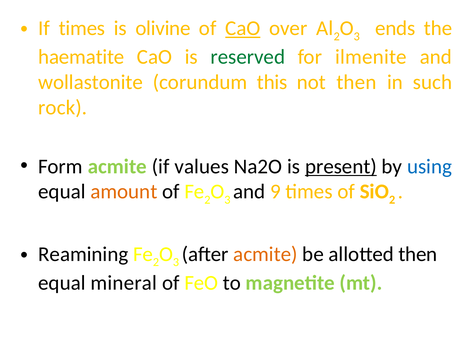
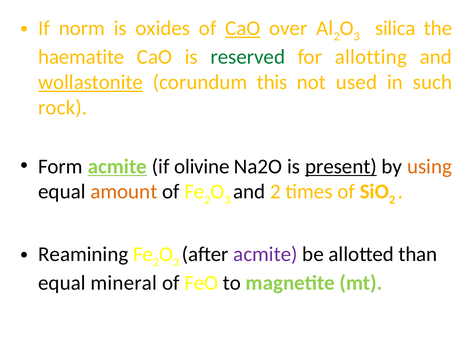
If times: times -> norm
olivine: olivine -> oxides
ends: ends -> silica
ilmenite: ilmenite -> allotting
wollastonite underline: none -> present
not then: then -> used
acmite at (117, 166) underline: none -> present
values: values -> olivine
using colour: blue -> orange
and 9: 9 -> 2
acmite at (265, 254) colour: orange -> purple
allotted then: then -> than
